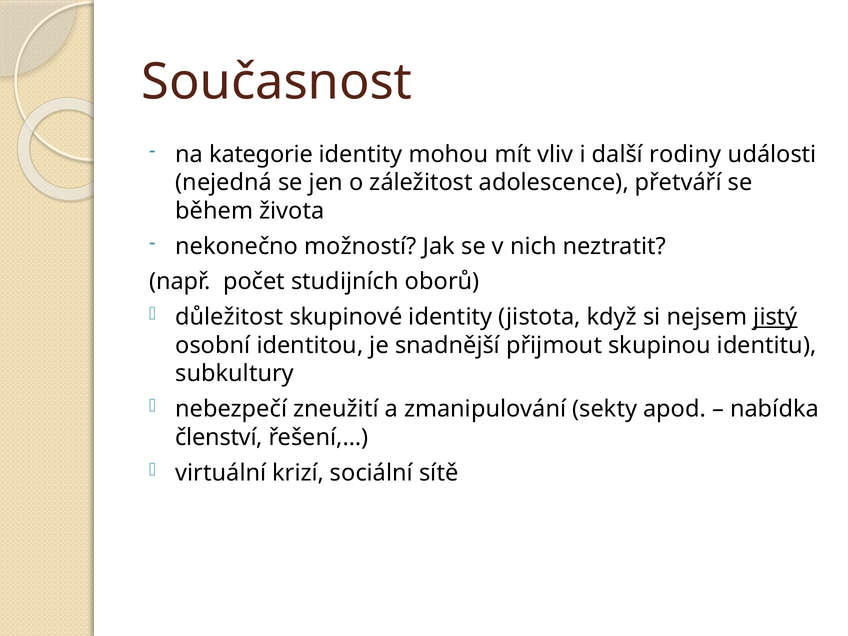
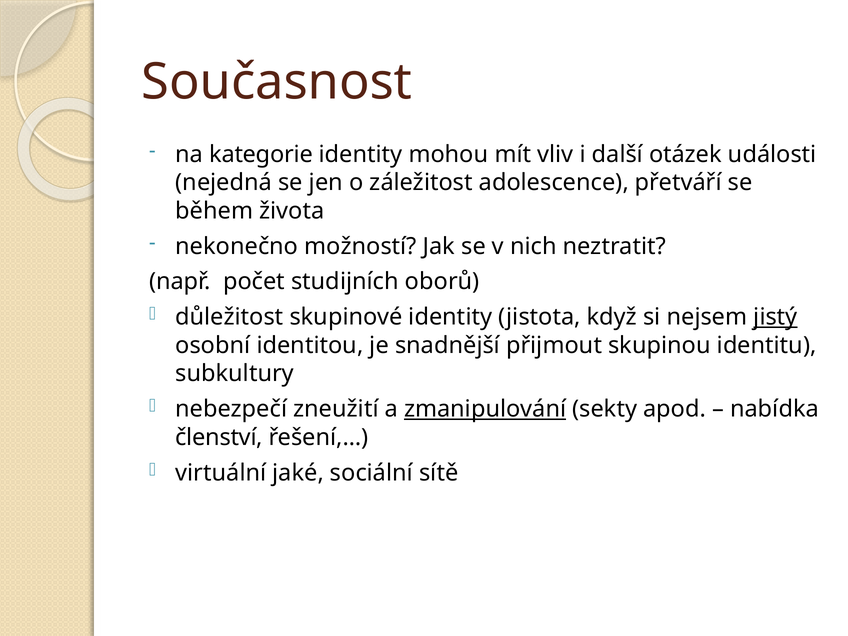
rodiny: rodiny -> otázek
zmanipulování underline: none -> present
krizí: krizí -> jaké
